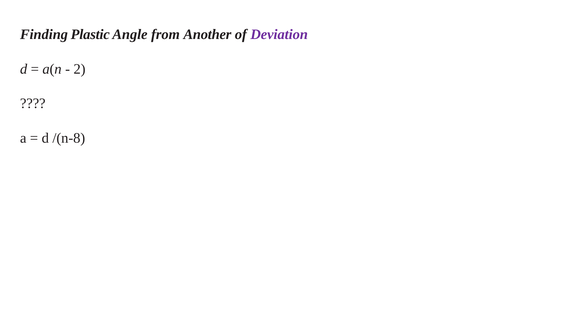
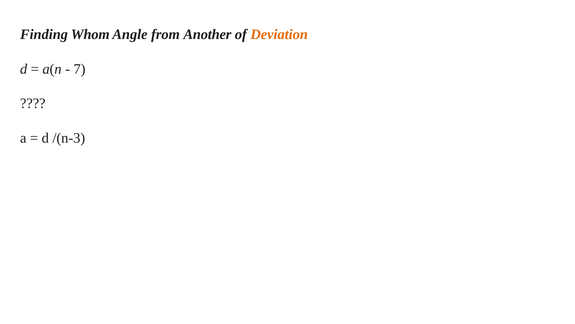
Plastic: Plastic -> Whom
Deviation colour: purple -> orange
2: 2 -> 7
/(n-8: /(n-8 -> /(n-3
